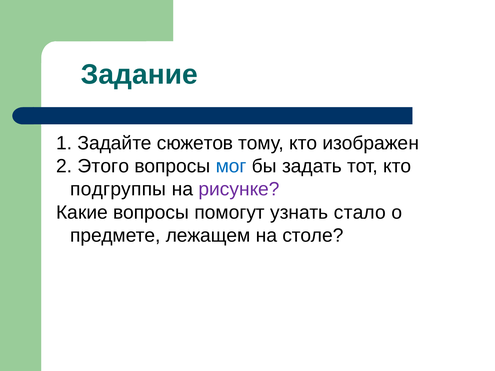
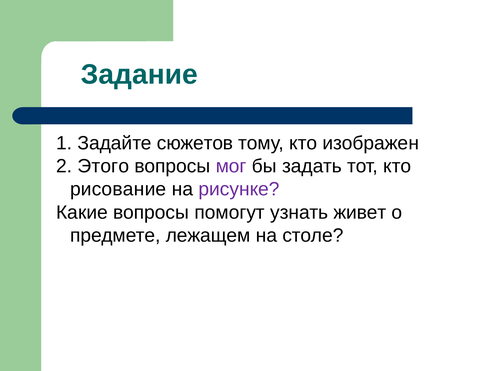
мог colour: blue -> purple
подгруппы: подгруппы -> рисование
стало: стало -> живет
